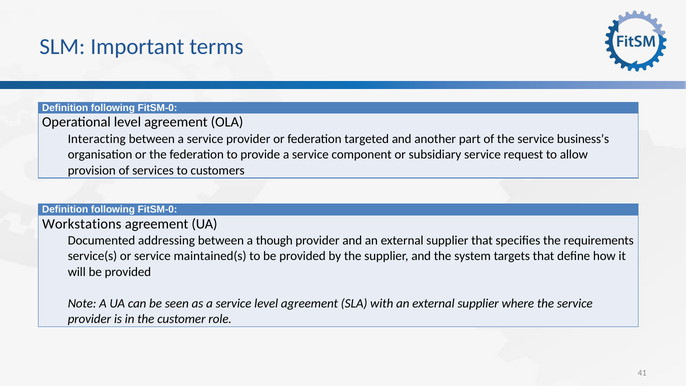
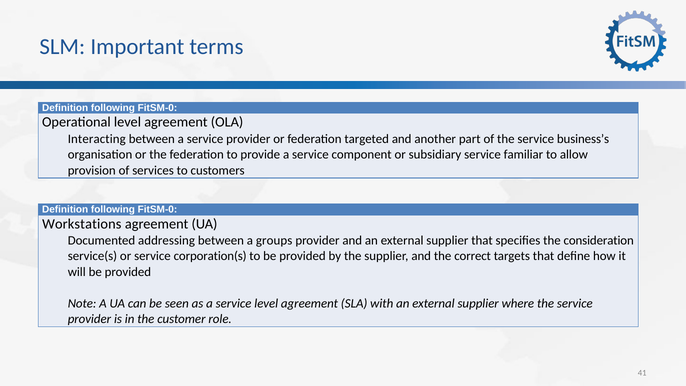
request: request -> familiar
though: though -> groups
requirements: requirements -> consideration
maintained(s: maintained(s -> corporation(s
system: system -> correct
